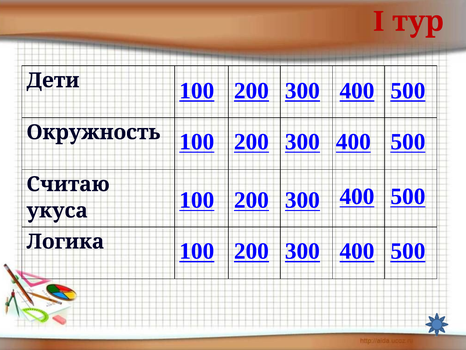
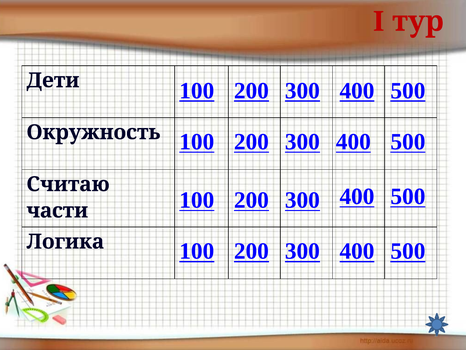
укуса: укуса -> части
